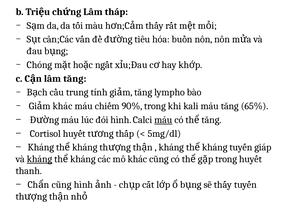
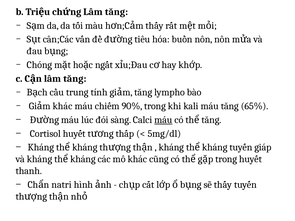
tháp at (115, 12): tháp -> tăng
đói hình: hình -> sàng
kháng at (39, 159) underline: present -> none
cũng at (62, 185): cũng -> natri
